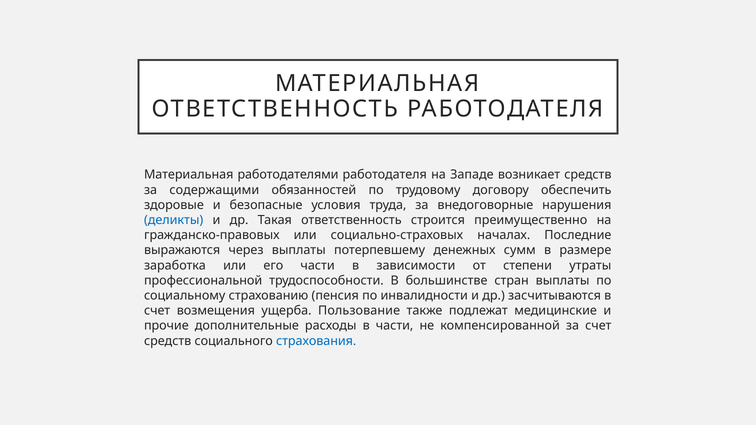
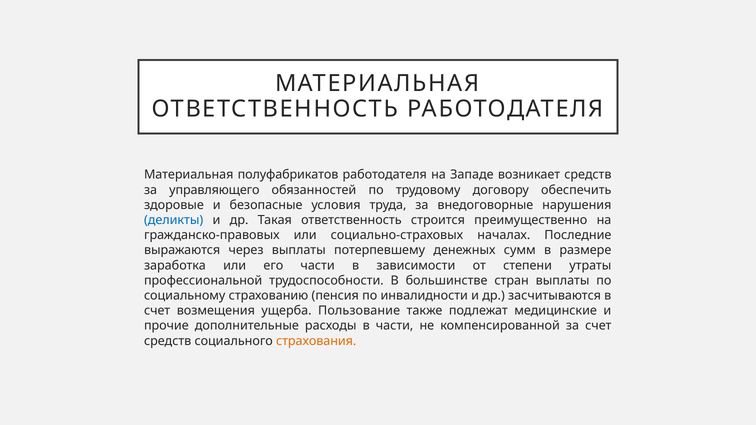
работодателями: работодателями -> полуфабрикатов
содержащими: содержащими -> управляющего
страхования colour: blue -> orange
